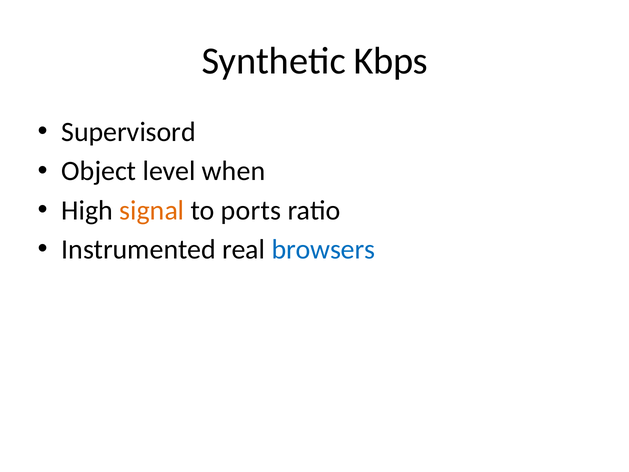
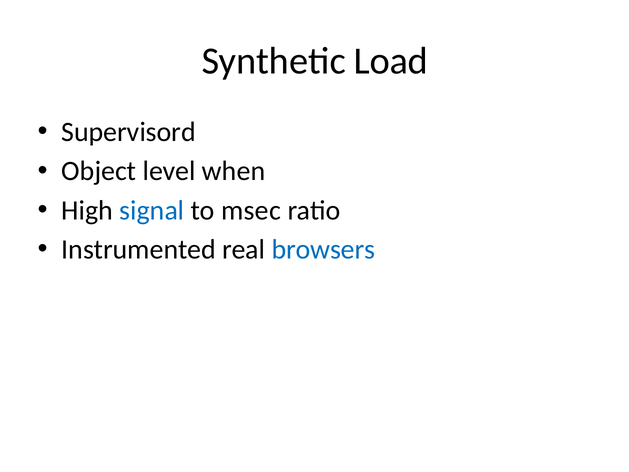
Kbps: Kbps -> Load
signal colour: orange -> blue
ports: ports -> msec
